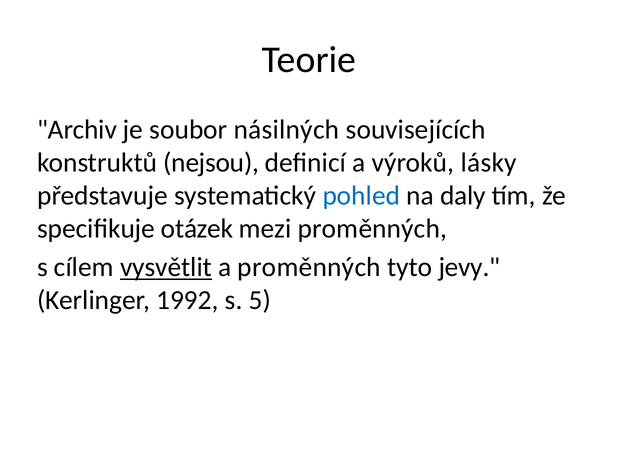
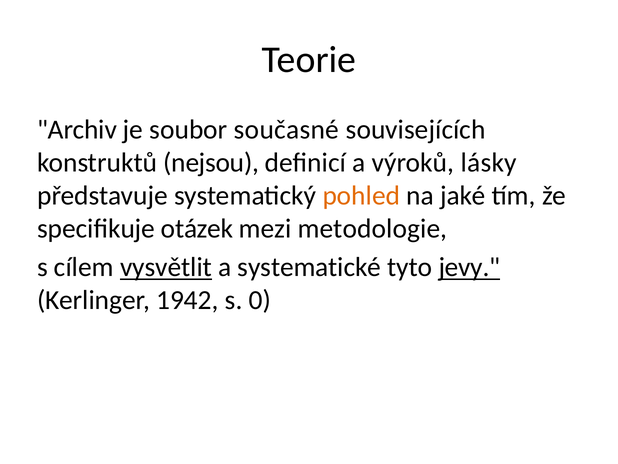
násilných: násilných -> současné
pohled colour: blue -> orange
daly: daly -> jaké
mezi proměnných: proměnných -> metodologie
a proměnných: proměnných -> systematické
jevy underline: none -> present
1992: 1992 -> 1942
5: 5 -> 0
